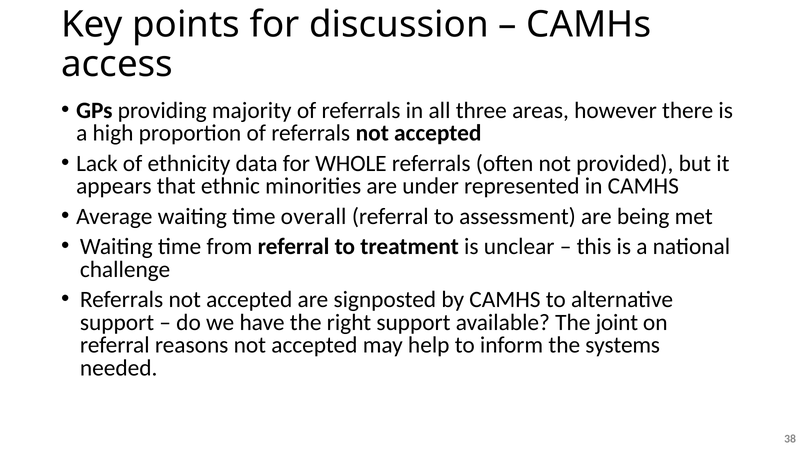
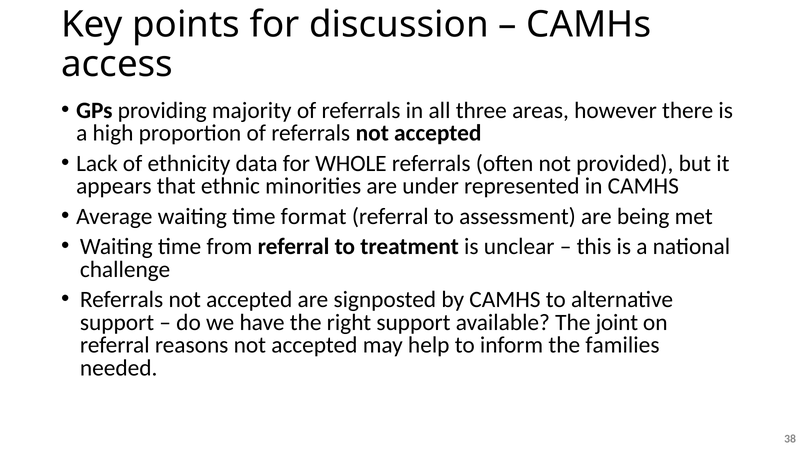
overall: overall -> format
systems: systems -> families
